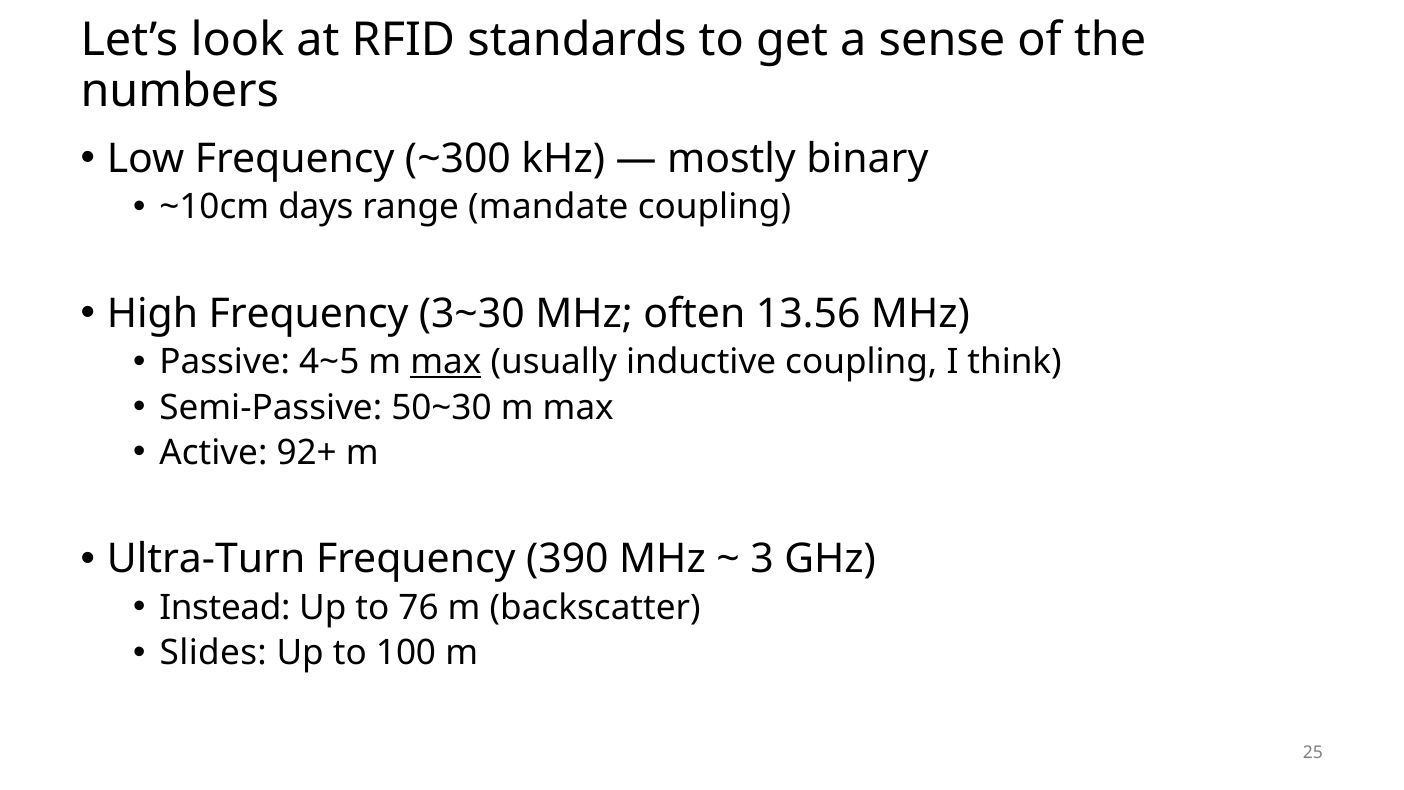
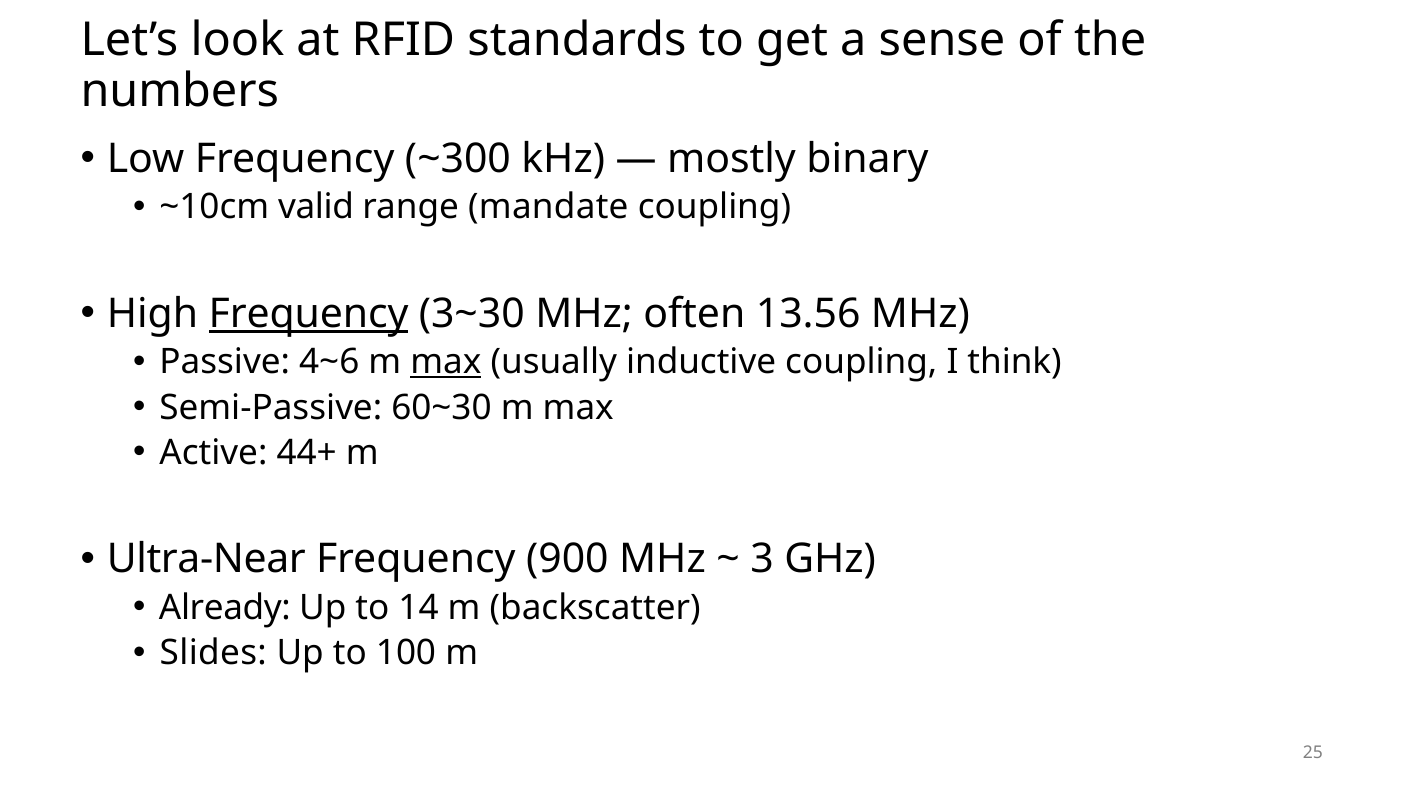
days: days -> valid
Frequency at (309, 314) underline: none -> present
4~5: 4~5 -> 4~6
50~30: 50~30 -> 60~30
92+: 92+ -> 44+
Ultra-Turn: Ultra-Turn -> Ultra-Near
390: 390 -> 900
Instead: Instead -> Already
76: 76 -> 14
